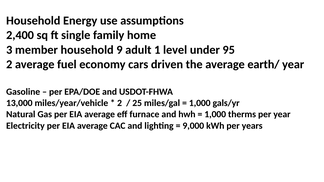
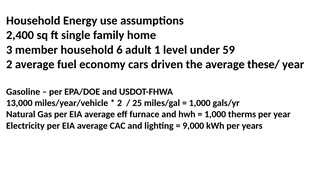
9: 9 -> 6
95: 95 -> 59
earth/: earth/ -> these/
